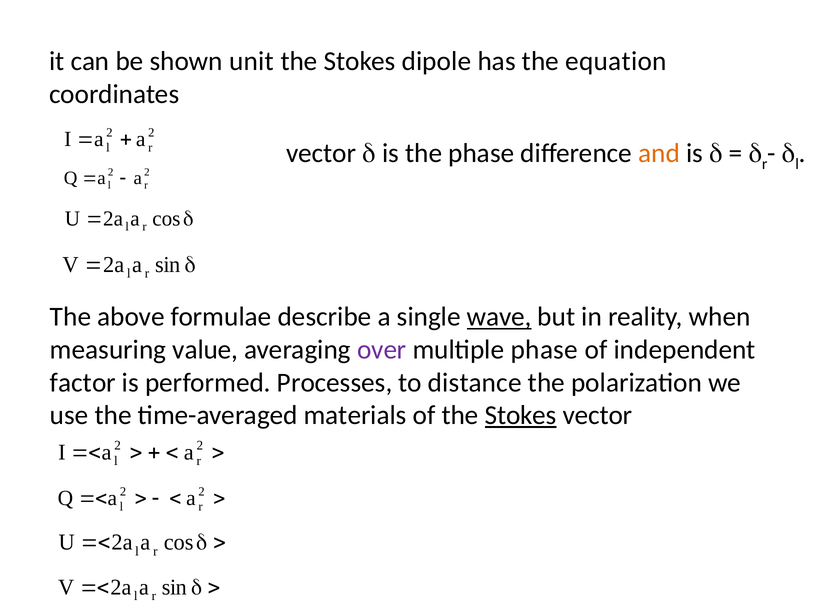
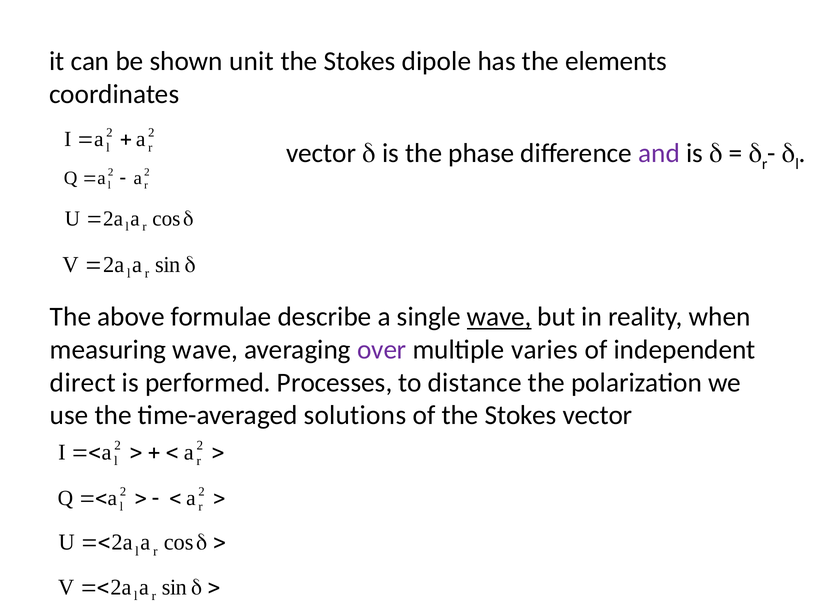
equation: equation -> elements
and colour: orange -> purple
measuring value: value -> wave
multiple phase: phase -> varies
factor: factor -> direct
materials: materials -> solutions
Stokes at (521, 415) underline: present -> none
